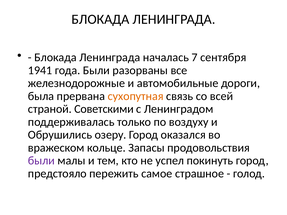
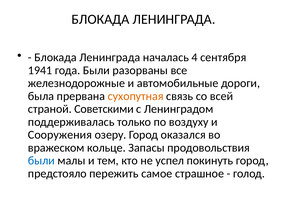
7: 7 -> 4
Обрушились: Обрушились -> Сооружения
были at (41, 161) colour: purple -> blue
